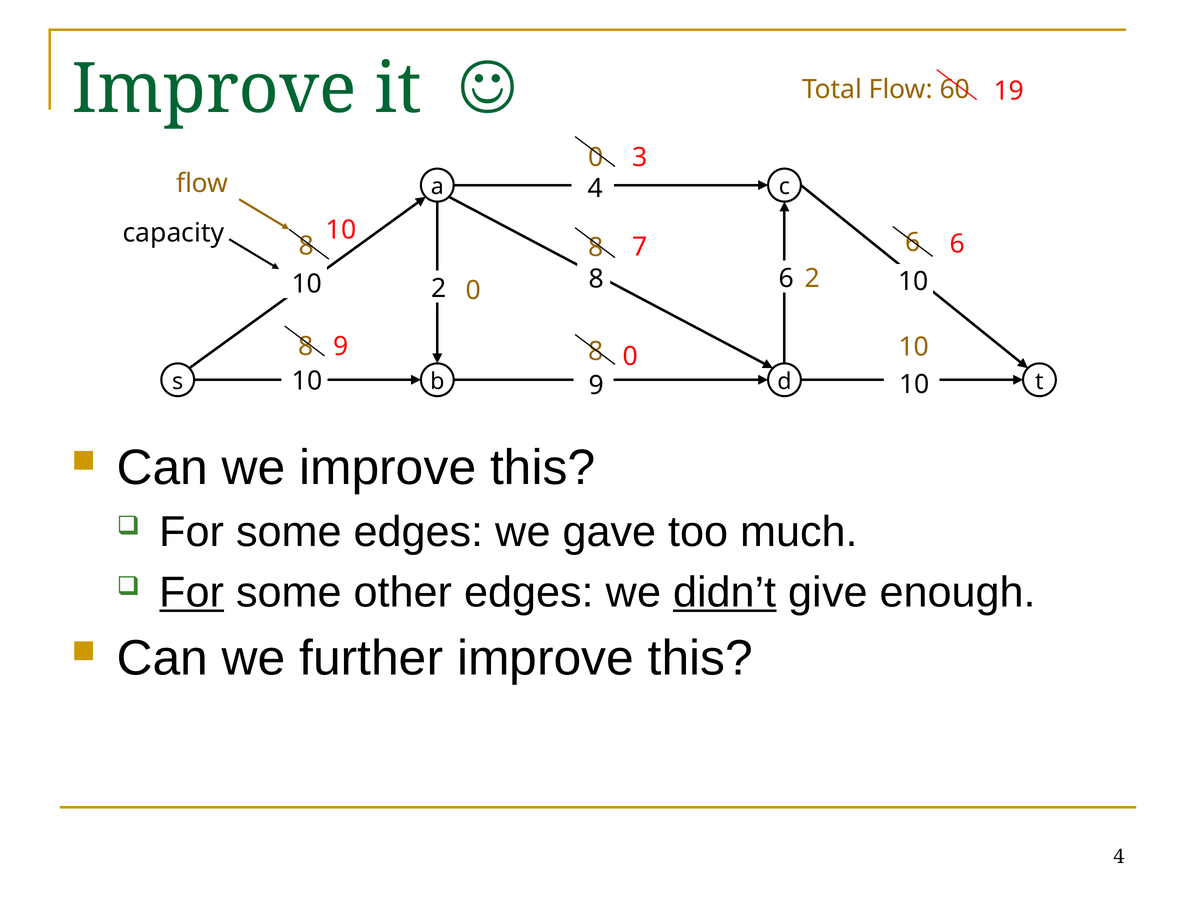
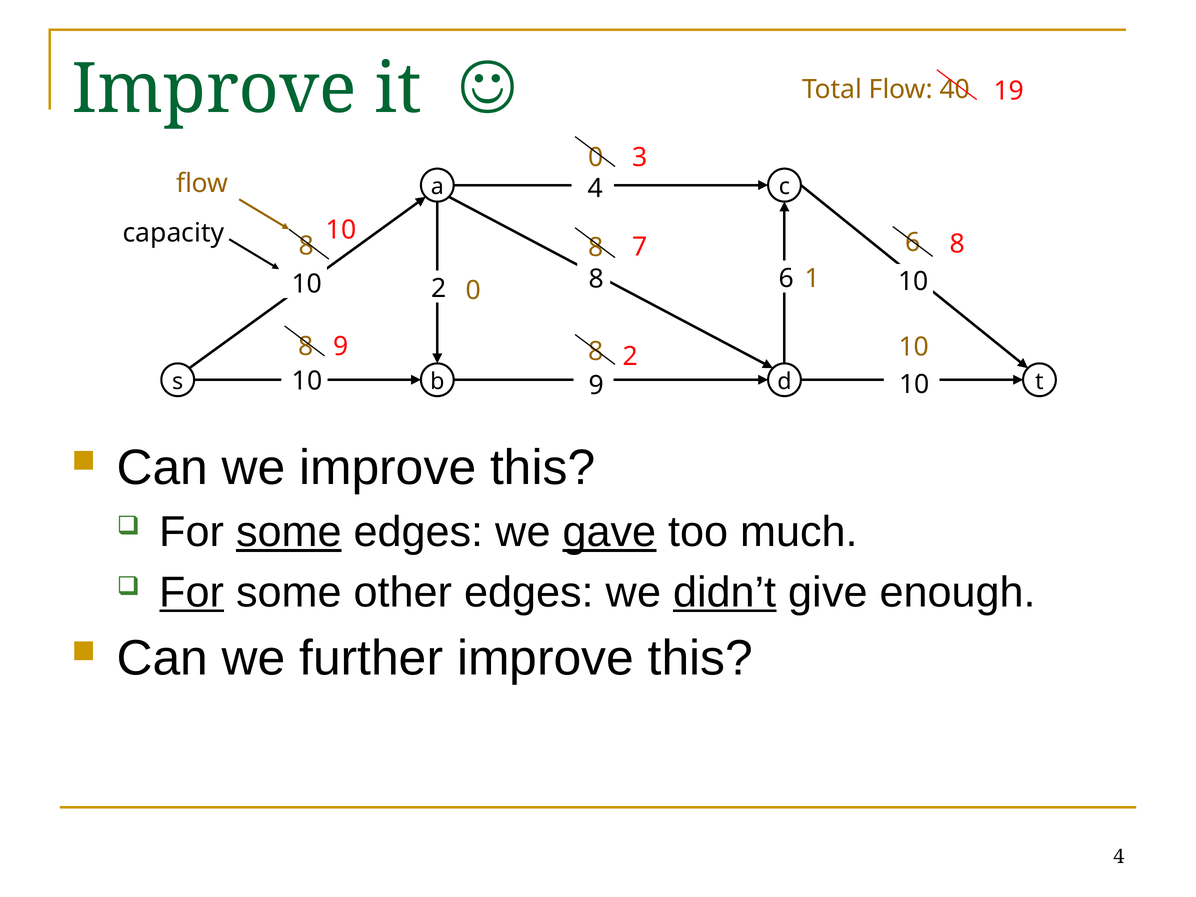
60: 60 -> 40
capacity 6: 6 -> 8
0 2: 2 -> 1
9 0: 0 -> 2
some at (289, 532) underline: none -> present
gave underline: none -> present
